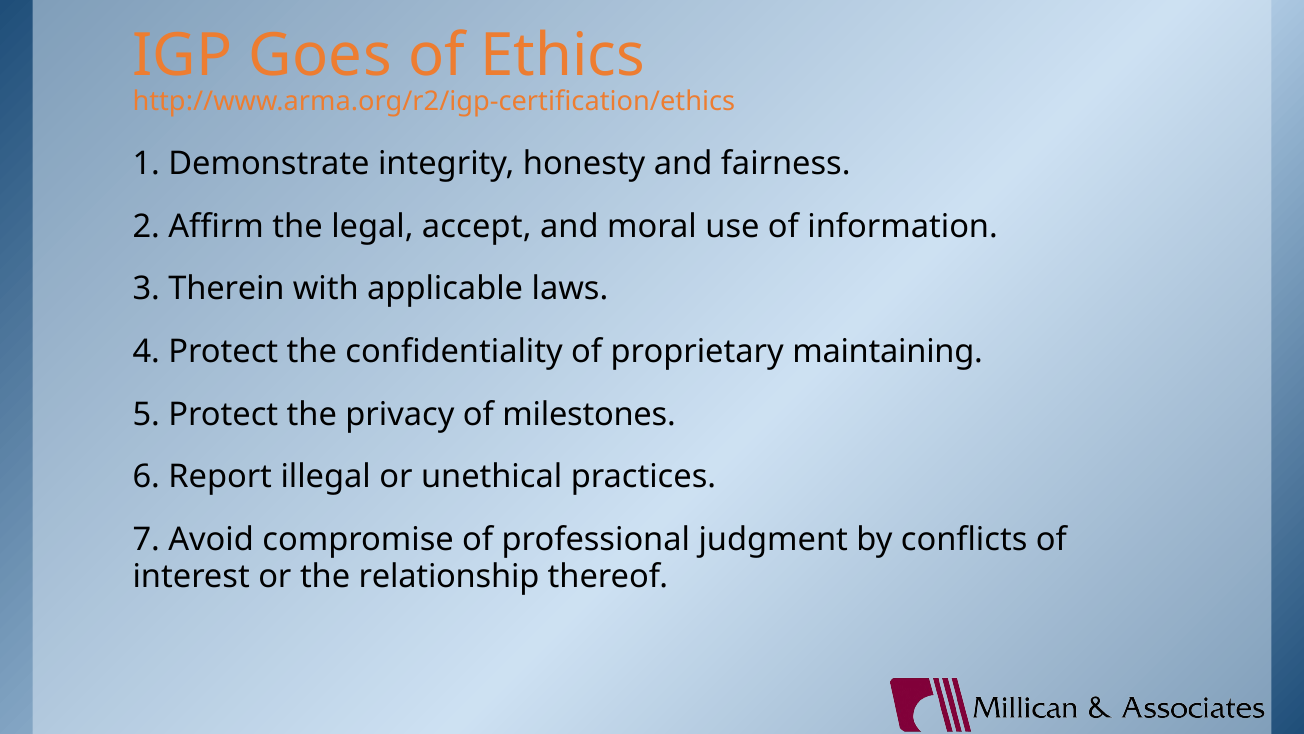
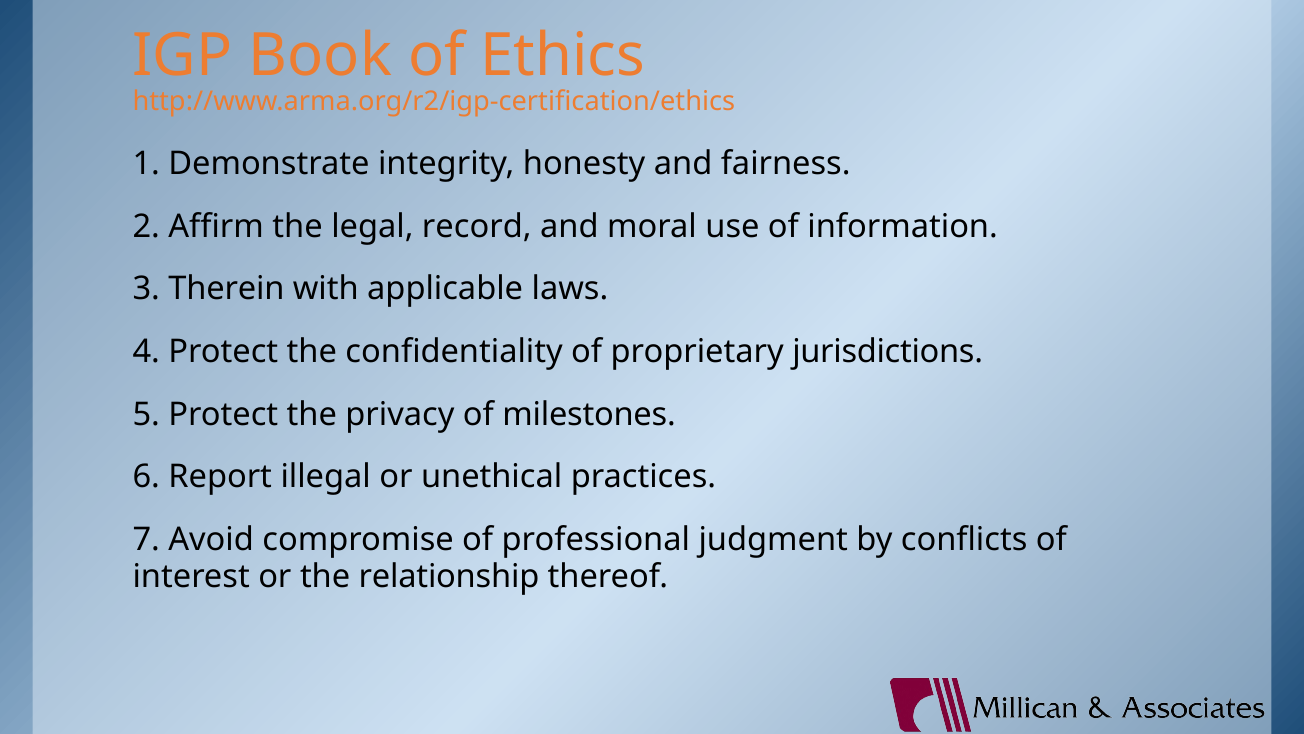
Goes: Goes -> Book
accept: accept -> record
maintaining: maintaining -> jurisdictions
